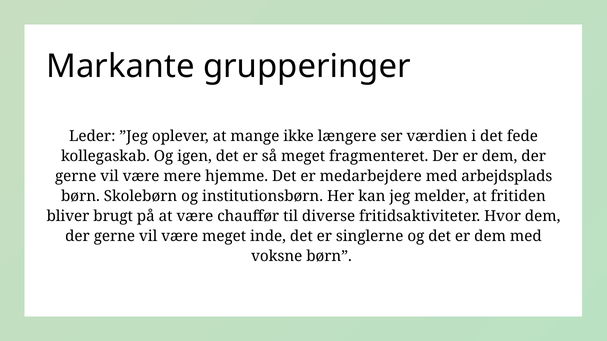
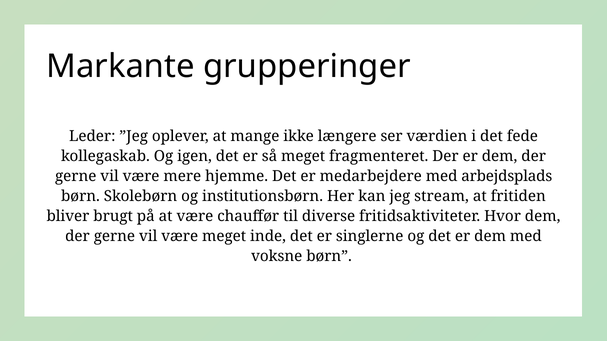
melder: melder -> stream
